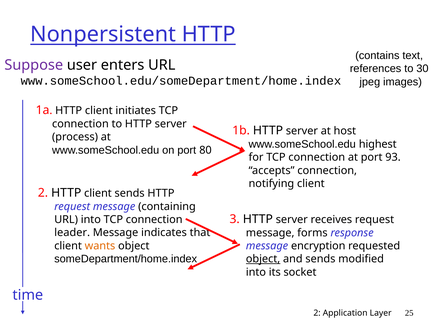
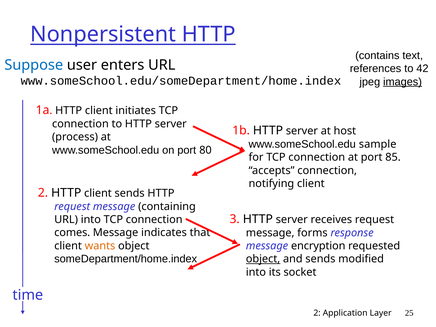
Suppose colour: purple -> blue
30: 30 -> 42
images underline: none -> present
highest: highest -> sample
93: 93 -> 85
leader: leader -> comes
